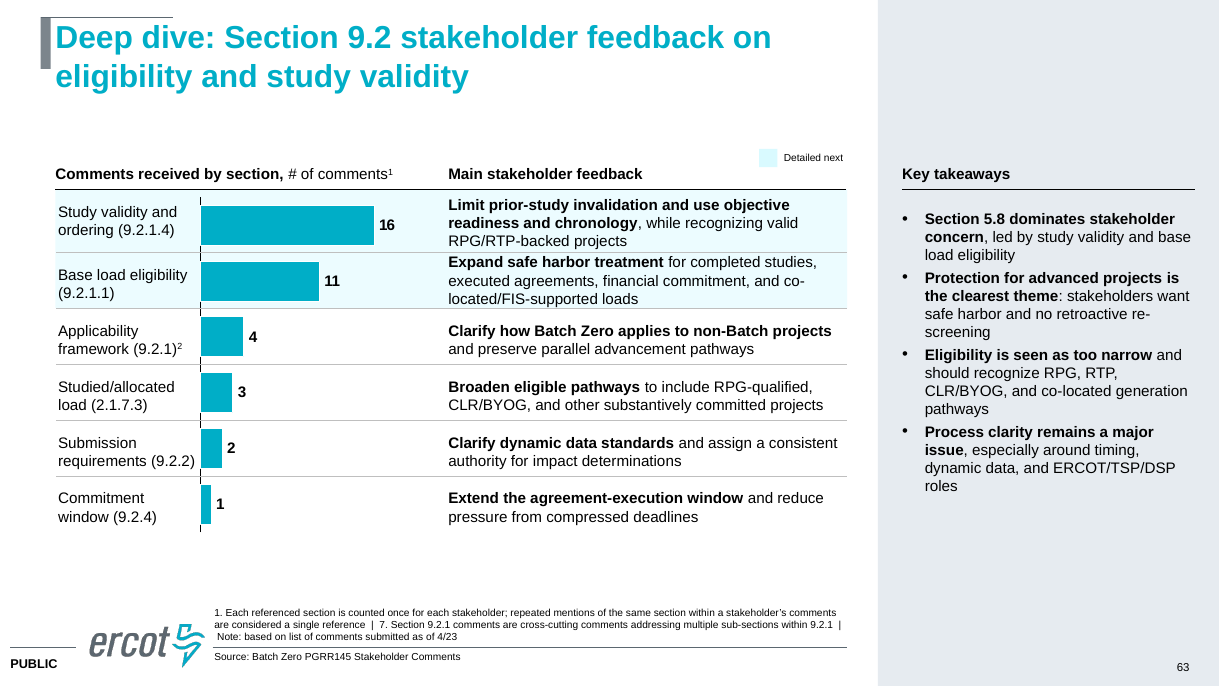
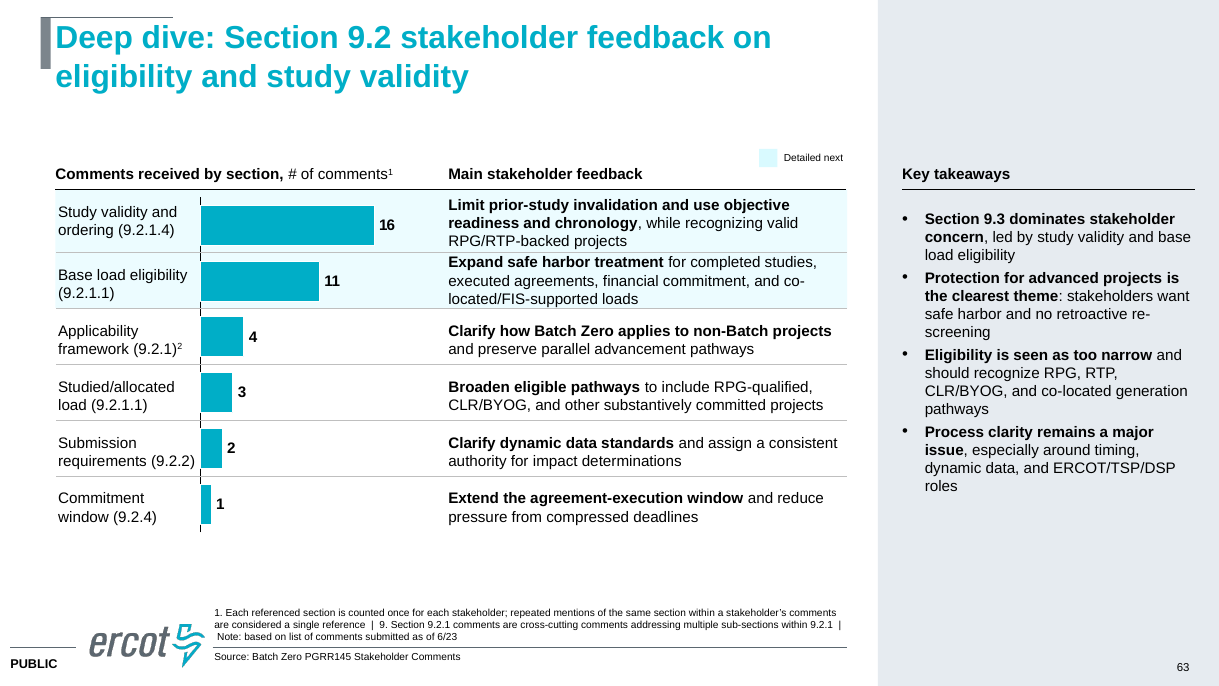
5.8: 5.8 -> 9.3
load 2.1.7.3: 2.1.7.3 -> 9.2.1.1
7: 7 -> 9
4/23: 4/23 -> 6/23
